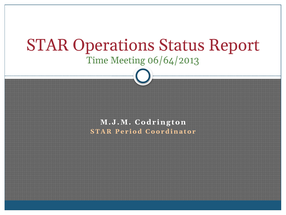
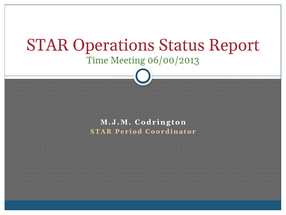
06/64/2013: 06/64/2013 -> 06/00/2013
